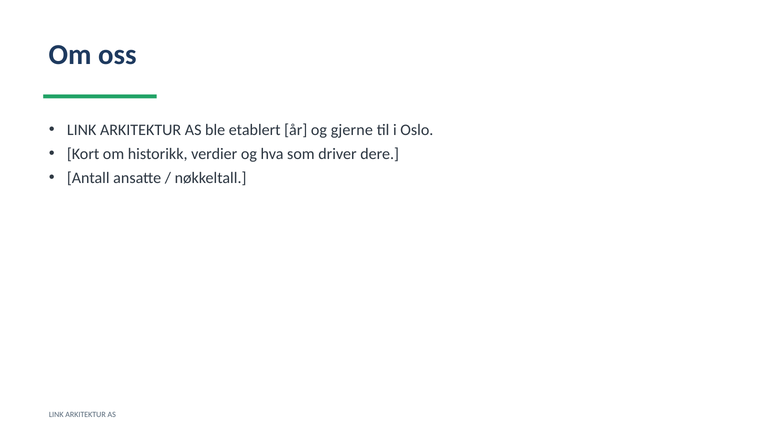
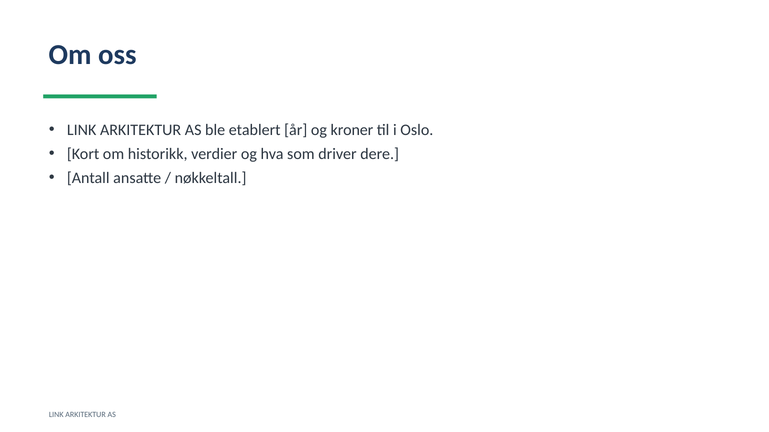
gjerne: gjerne -> kroner
